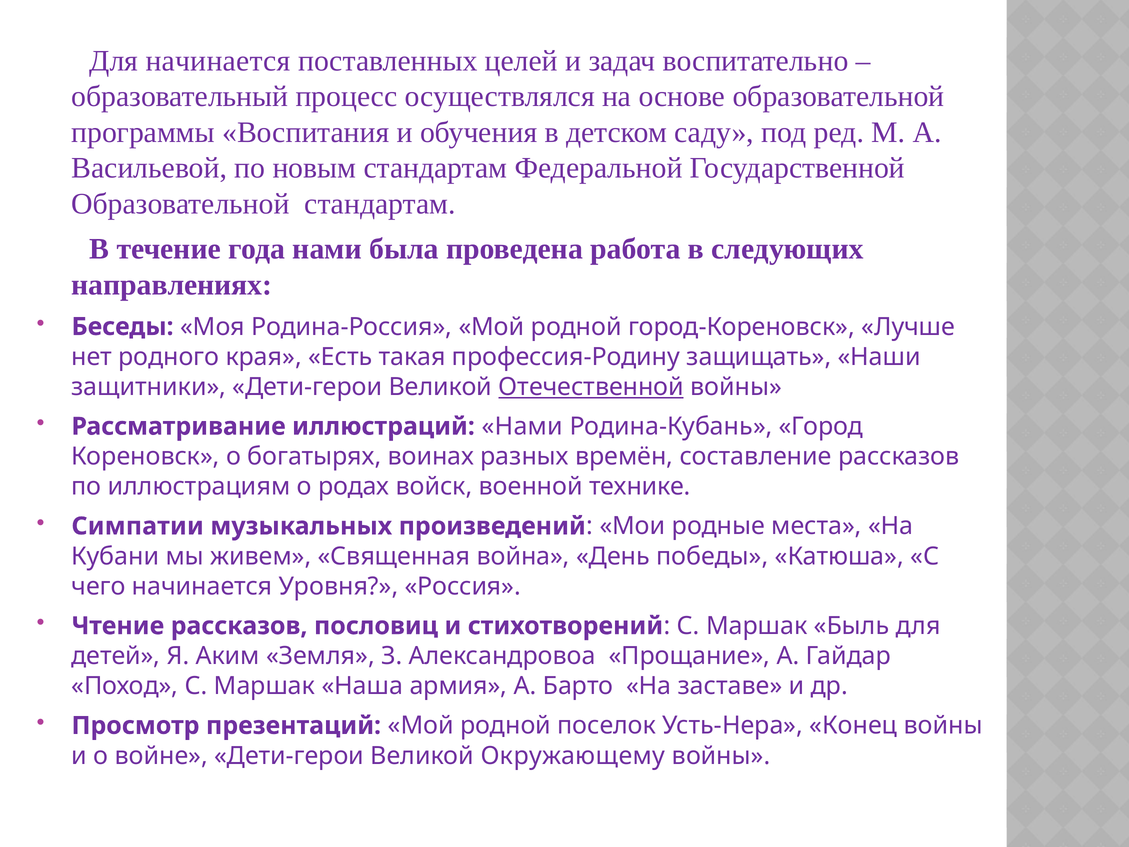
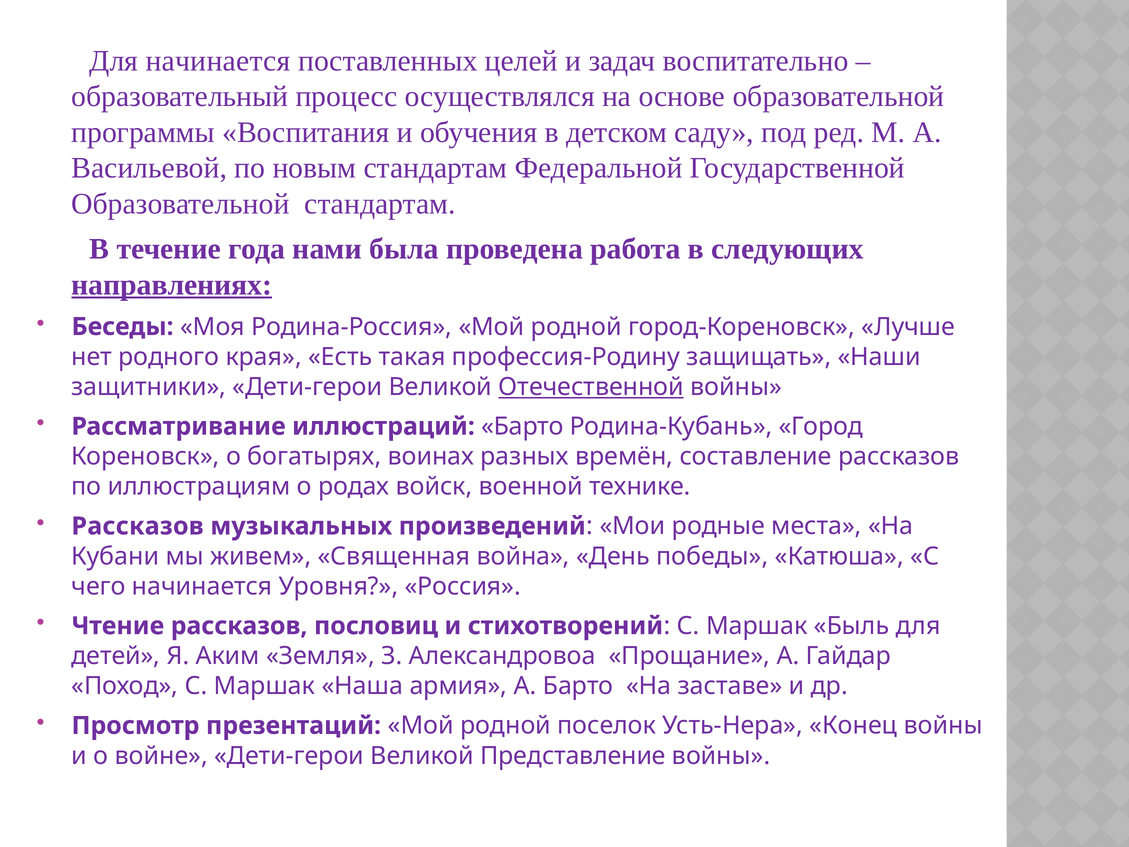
направлениях underline: none -> present
иллюстраций Нами: Нами -> Барто
Симпатии at (138, 526): Симпатии -> Рассказов
Окружающему: Окружающему -> Представление
